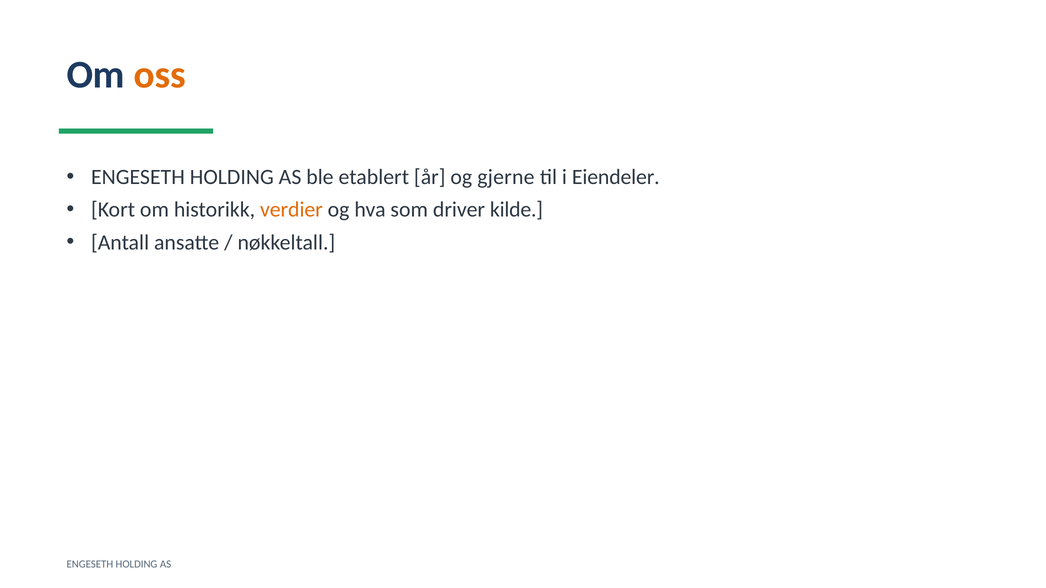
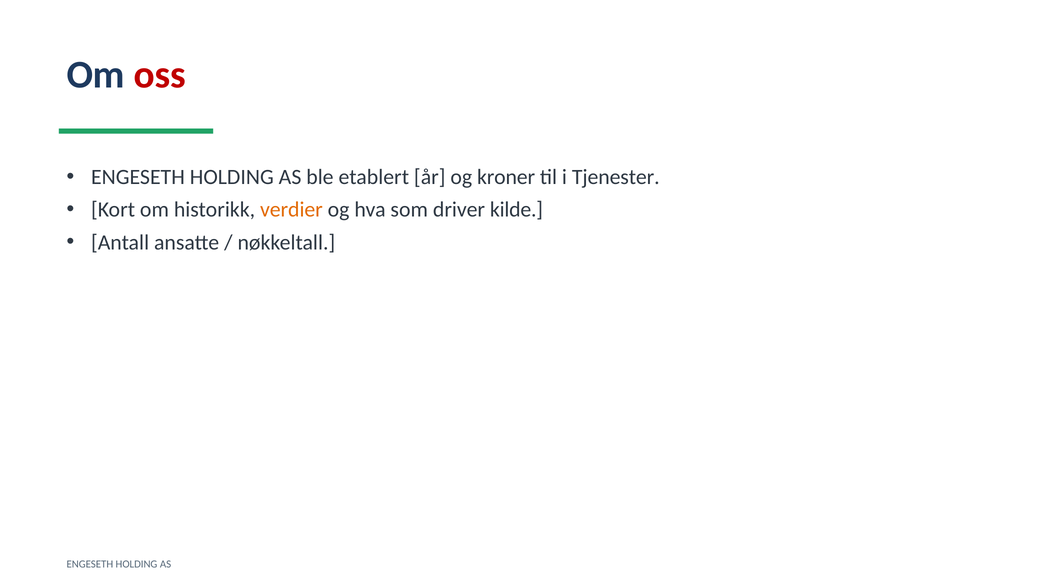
oss colour: orange -> red
gjerne: gjerne -> kroner
Eiendeler: Eiendeler -> Tjenester
